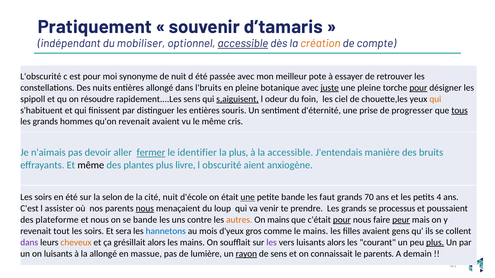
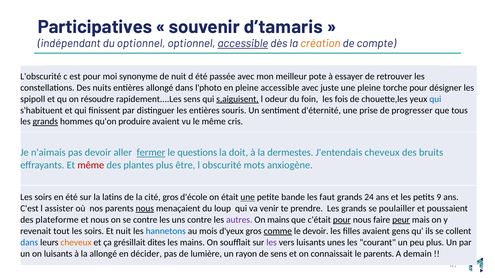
Pratiquement: Pratiquement -> Participatives
du mobiliser: mobiliser -> optionnel
l'bruits: l'bruits -> l'photo
pleine botanique: botanique -> accessible
juste underline: present -> none
pour at (418, 88) underline: present -> none
ciel: ciel -> fois
qui at (435, 99) colour: orange -> blue
tous underline: present -> none
grands at (45, 122) underline: none -> present
qu'on revenait: revenait -> produire
identifier: identifier -> questions
la plus: plus -> doit
la accessible: accessible -> dermestes
J'entendais manière: manière -> cheveux
même at (91, 165) colour: black -> red
livre: livre -> être
aient: aient -> mots
selon: selon -> latins
cité nuit: nuit -> gros
70: 70 -> 24
4: 4 -> 9
processus: processus -> poulailler
se bande: bande -> contre
autres colour: orange -> purple
Et sera: sera -> nuit
comme underline: none -> present
le mains: mains -> devoir
dans at (29, 243) colour: purple -> blue
grésillait alors: alors -> dites
luisants alors: alors -> unes
plus at (435, 243) underline: present -> none
massue: massue -> décider
rayon underline: present -> none
